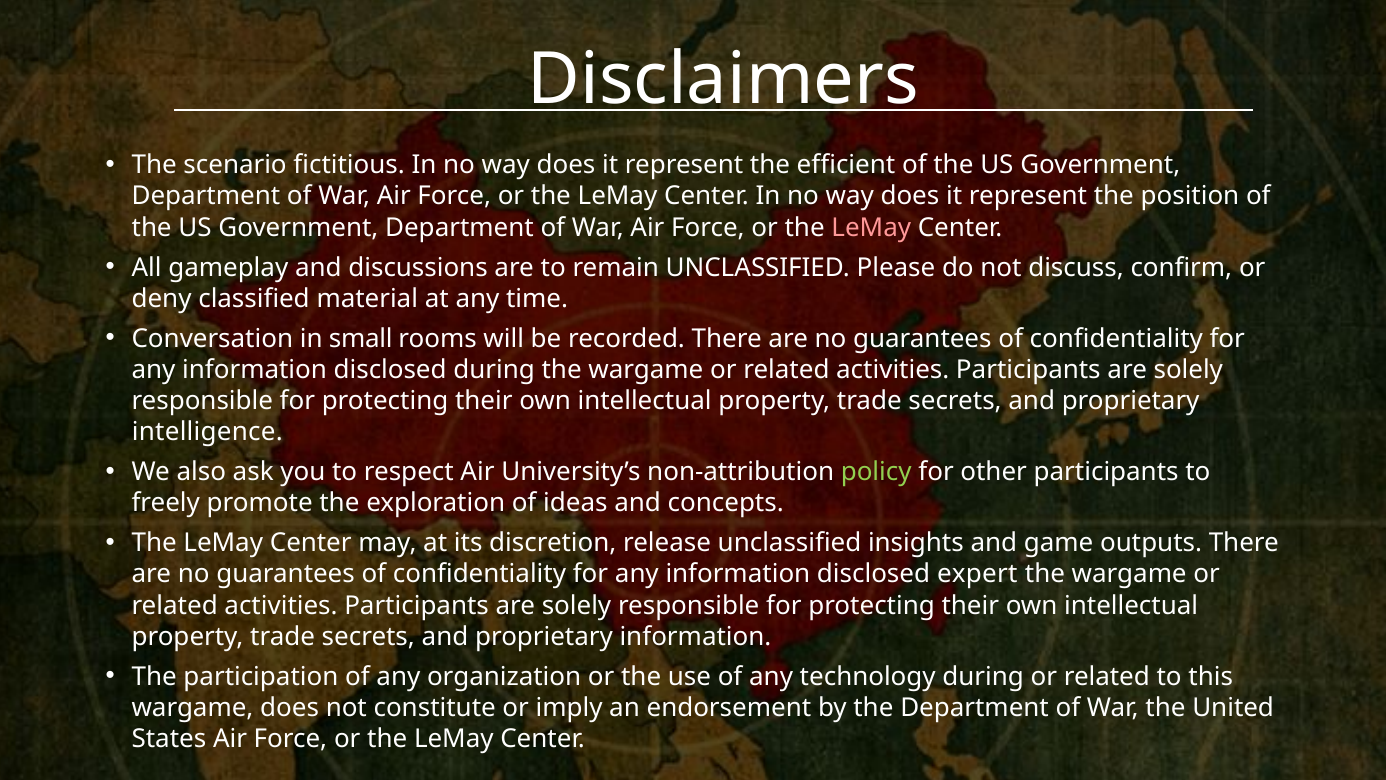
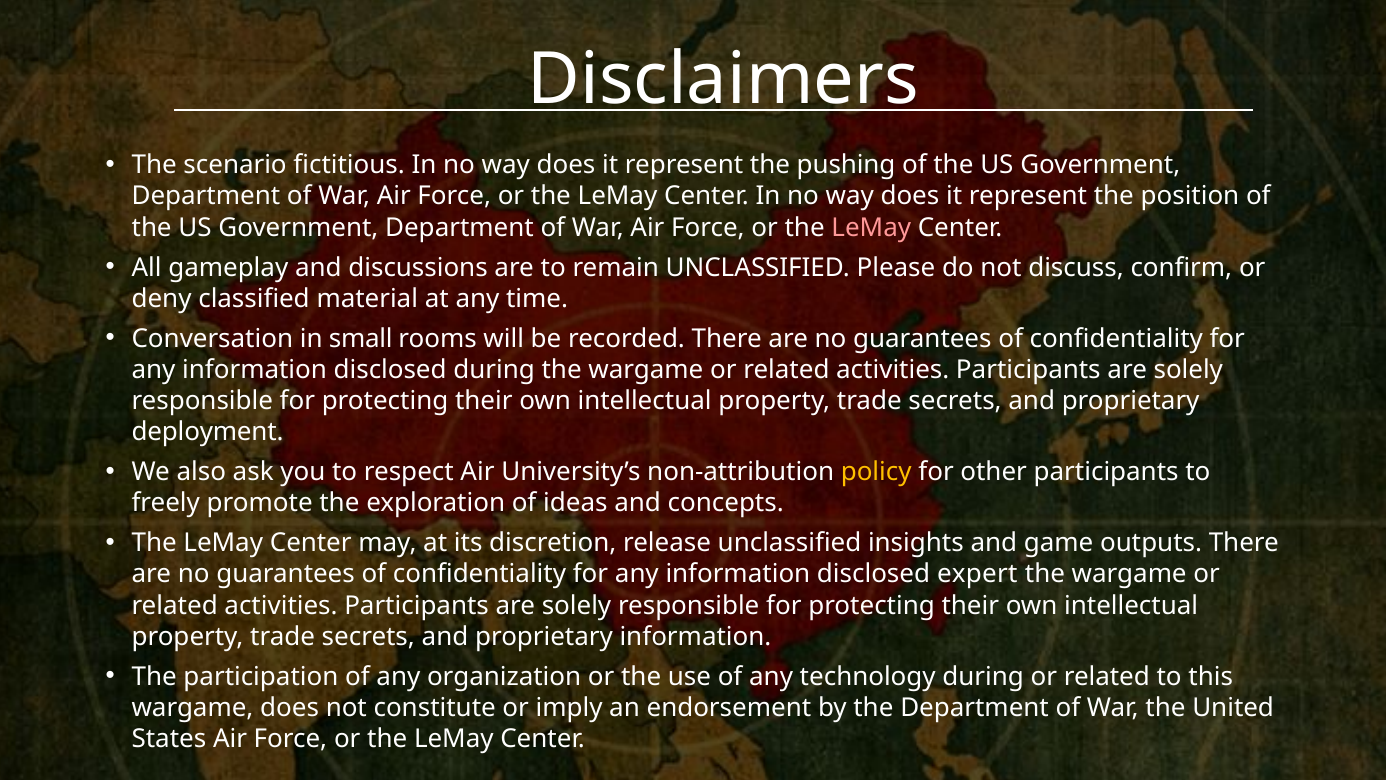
efficient: efficient -> pushing
intelligence: intelligence -> deployment
policy colour: light green -> yellow
